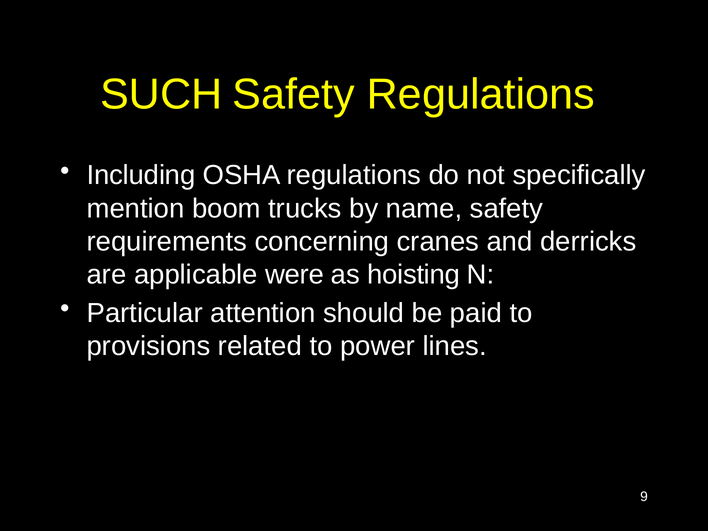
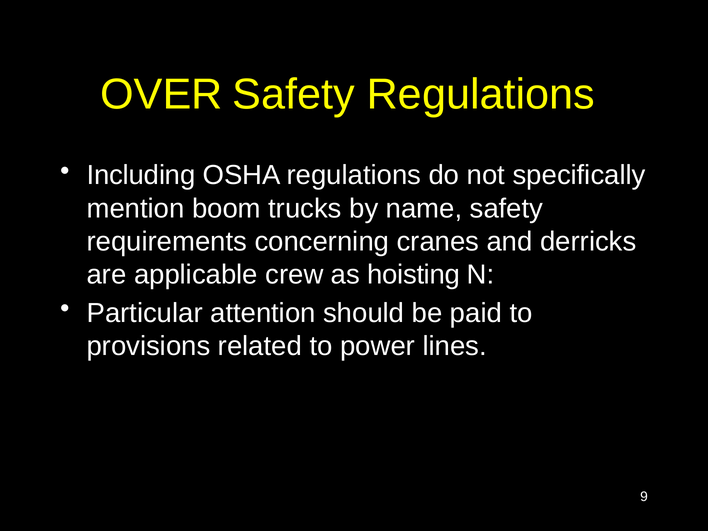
SUCH: SUCH -> OVER
were: were -> crew
